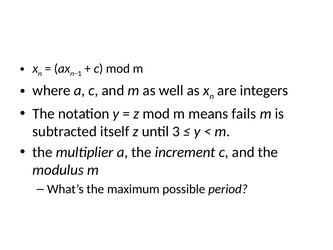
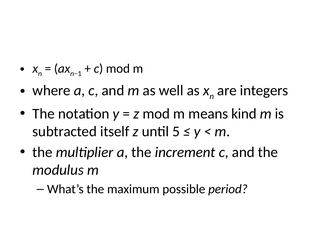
fails: fails -> kind
3: 3 -> 5
